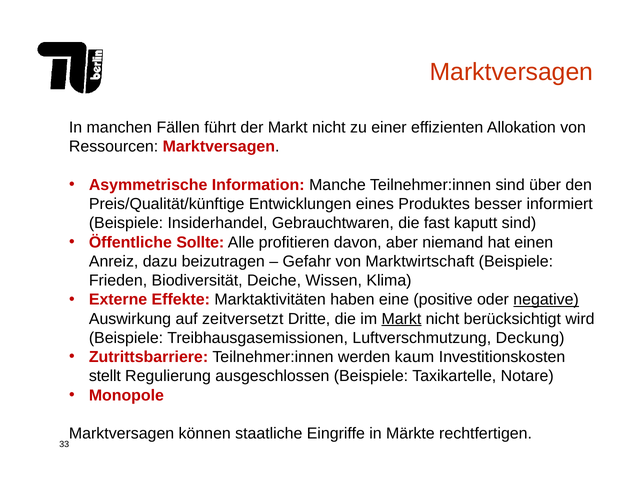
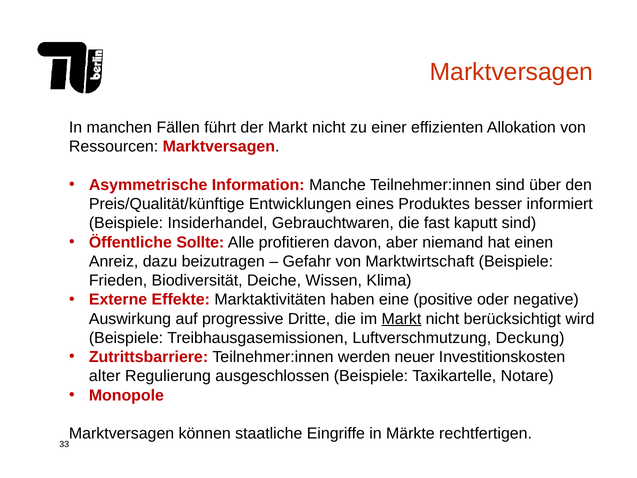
negative underline: present -> none
zeitversetzt: zeitversetzt -> progressive
kaum: kaum -> neuer
stellt: stellt -> alter
